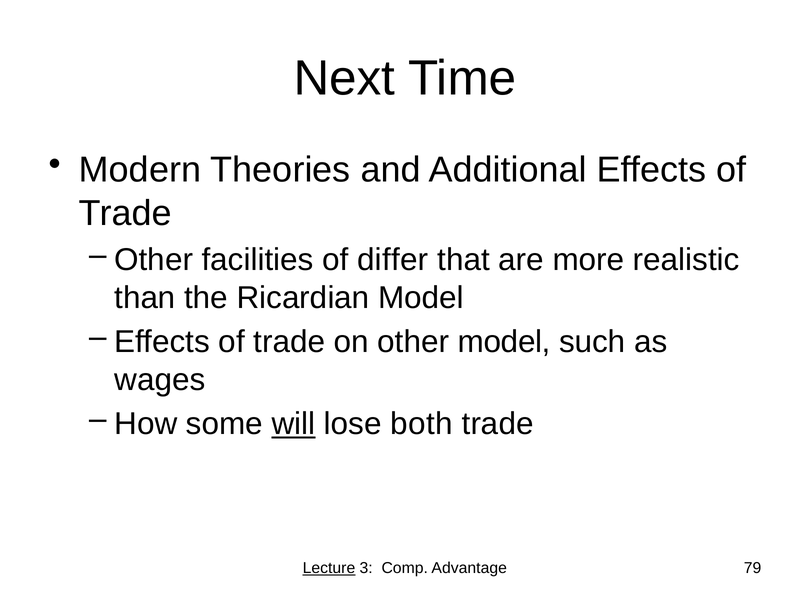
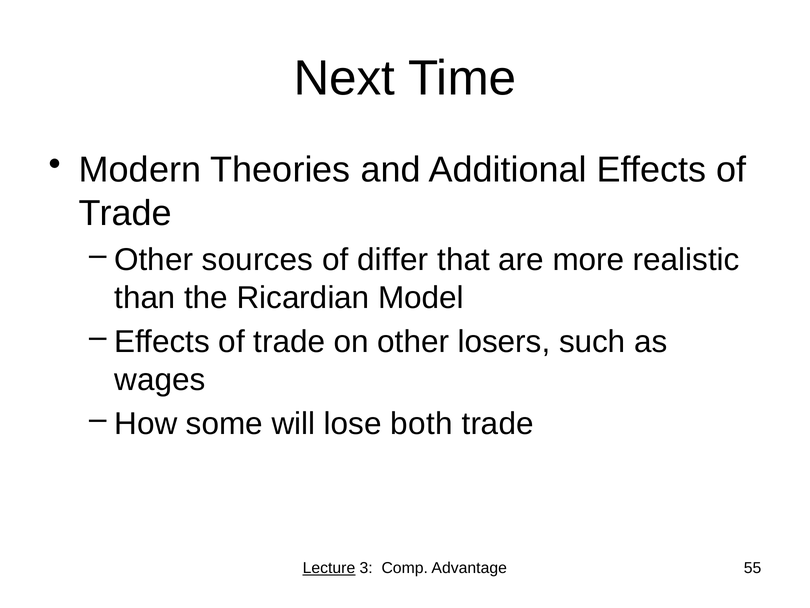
facilities: facilities -> sources
other model: model -> losers
will underline: present -> none
79: 79 -> 55
